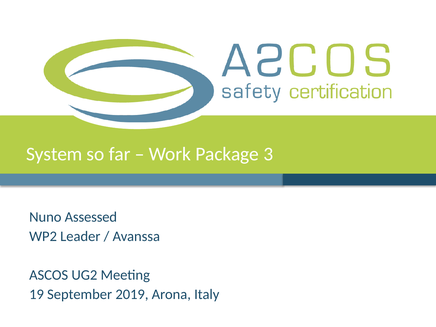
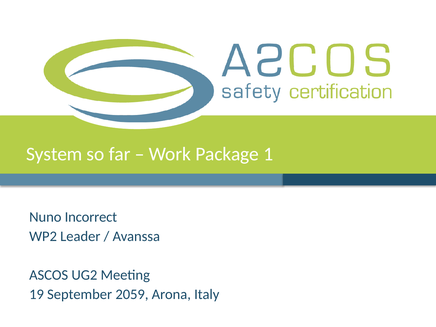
3: 3 -> 1
Assessed: Assessed -> Incorrect
2019: 2019 -> 2059
